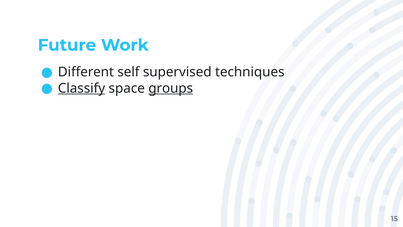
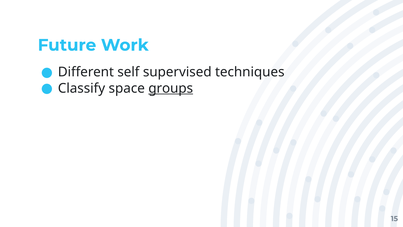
Classify underline: present -> none
